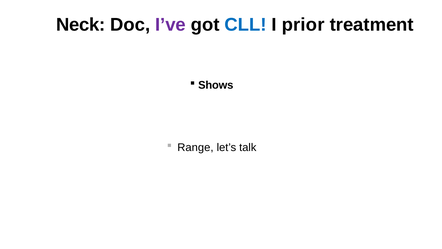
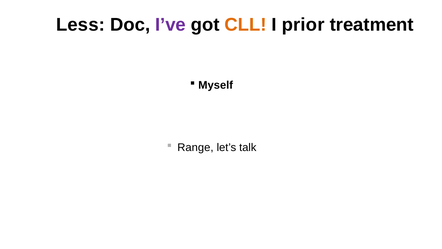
Neck: Neck -> Less
CLL colour: blue -> orange
Shows: Shows -> Myself
